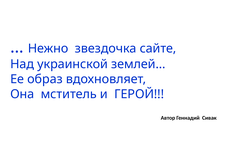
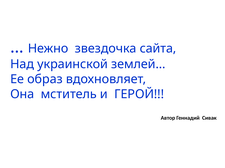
сайте: сайте -> сайта
